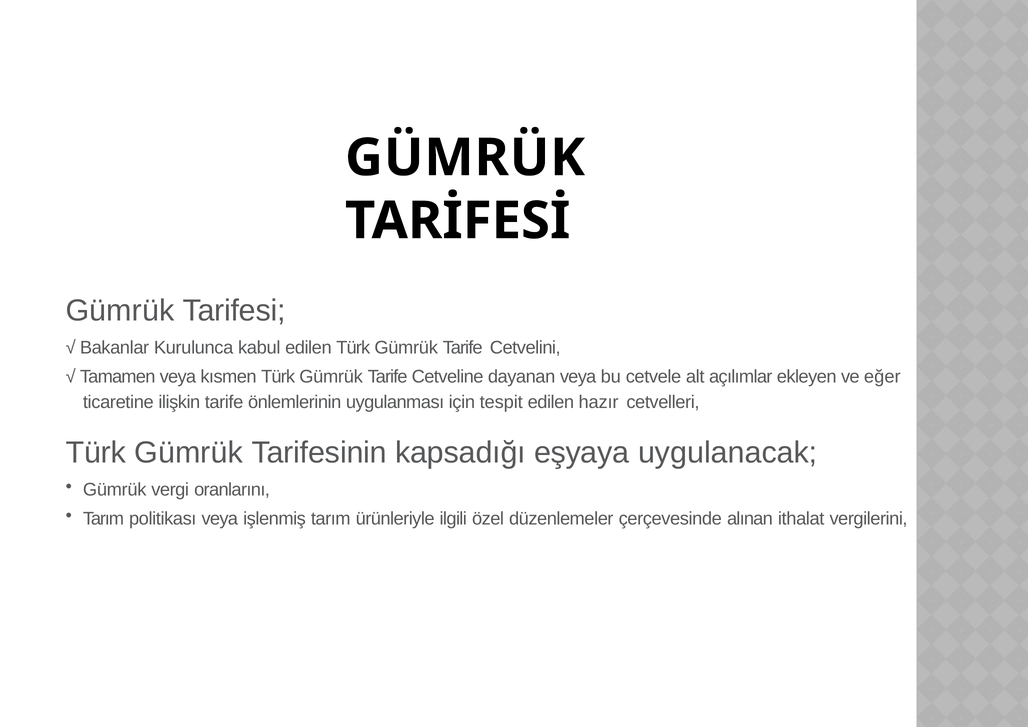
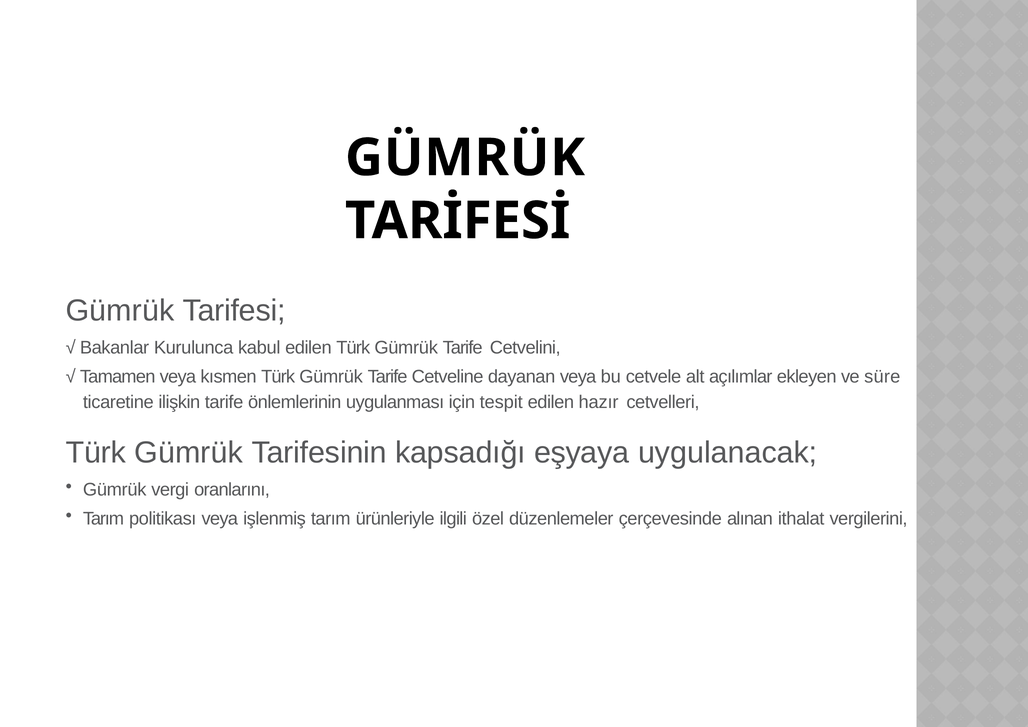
eğer: eğer -> süre
